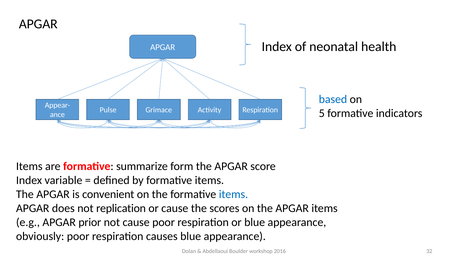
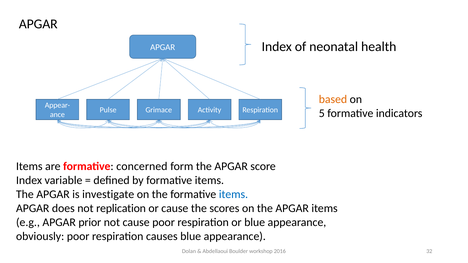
based colour: blue -> orange
summarize: summarize -> concerned
convenient: convenient -> investigate
